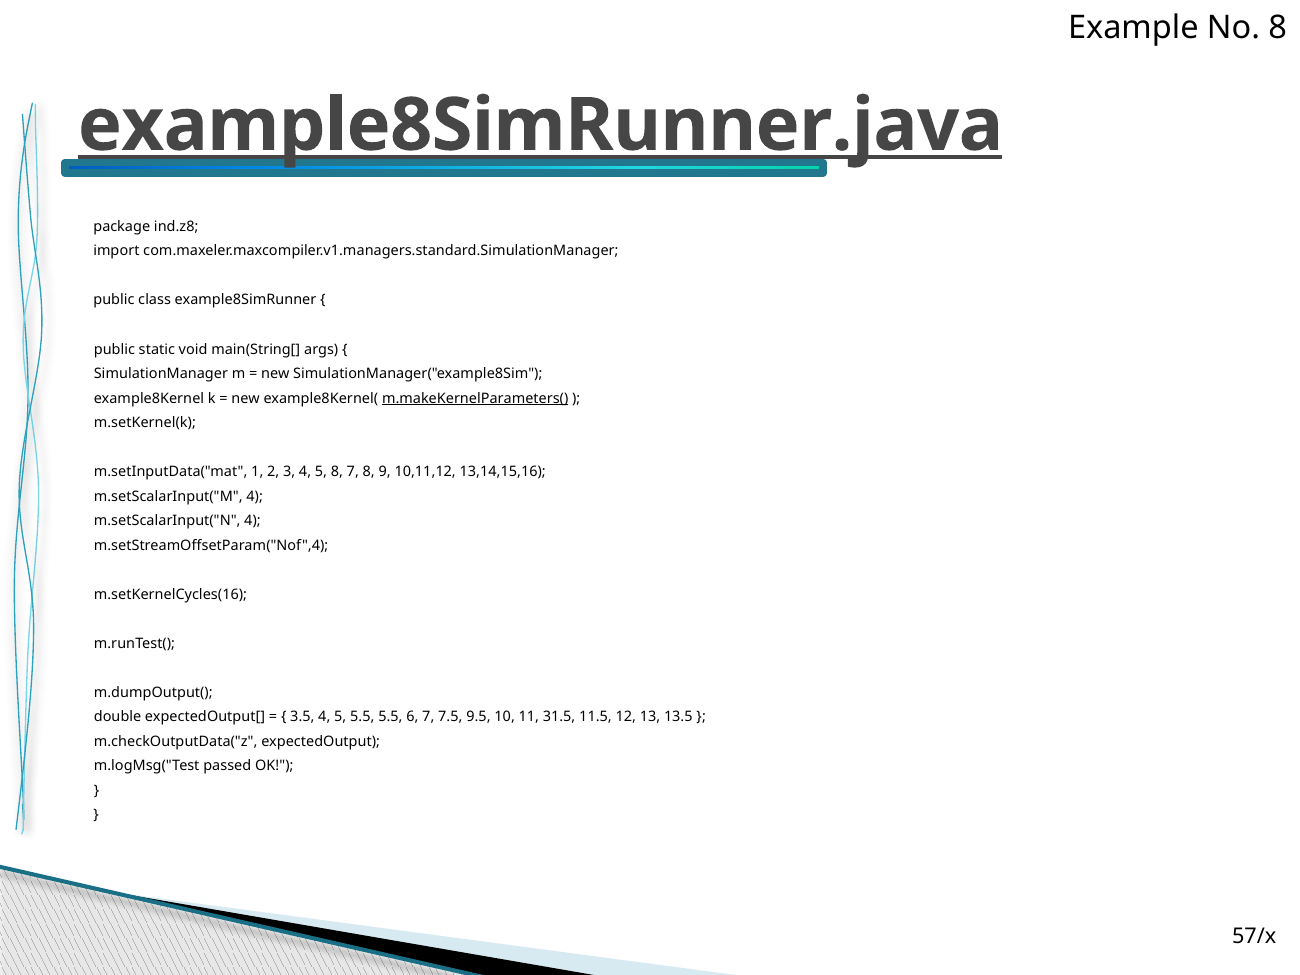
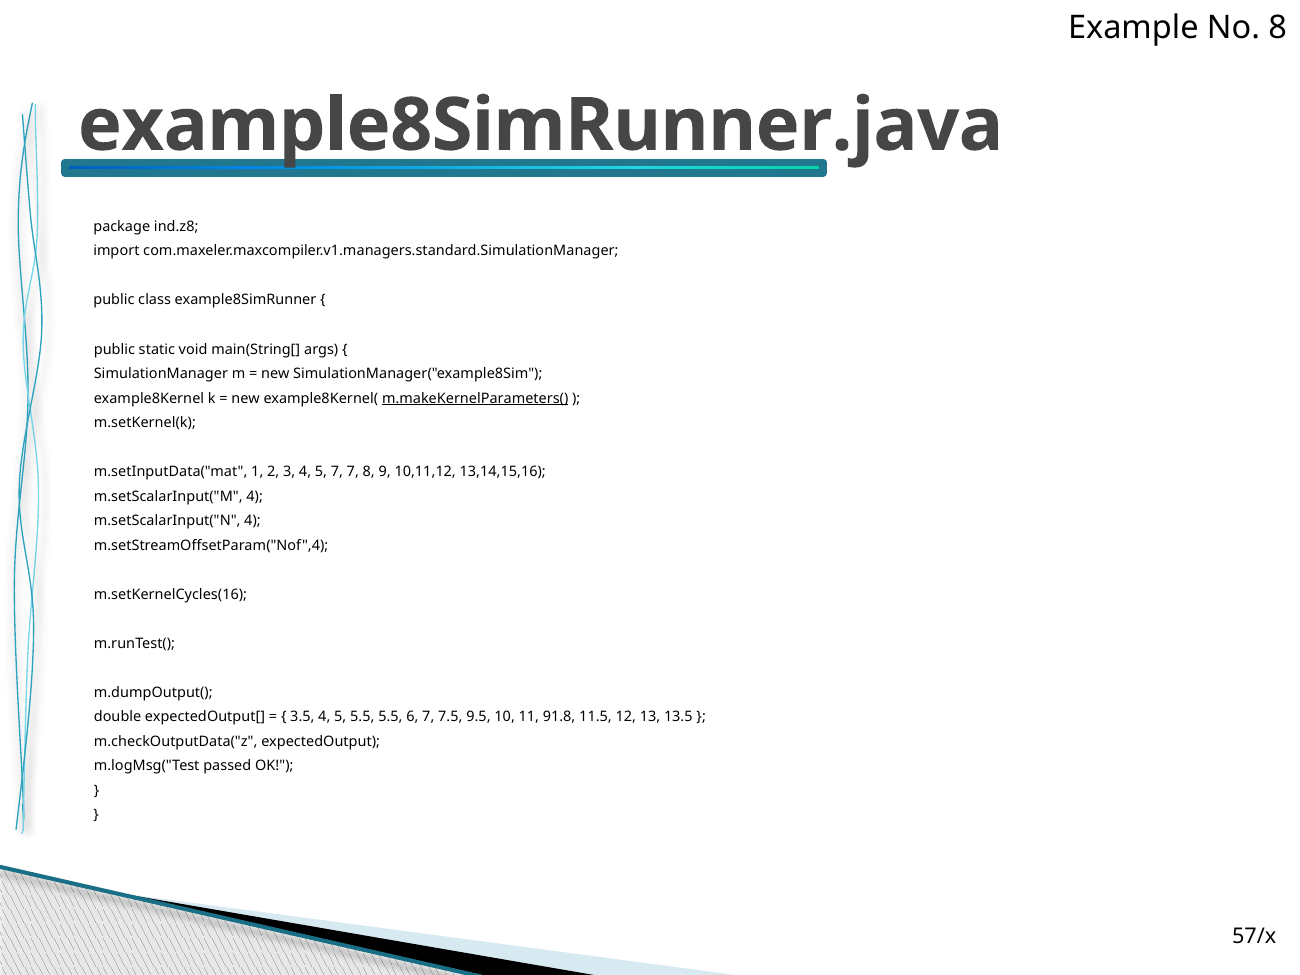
example8SimRunner.java underline: present -> none
5 8: 8 -> 7
31.5: 31.5 -> 91.8
